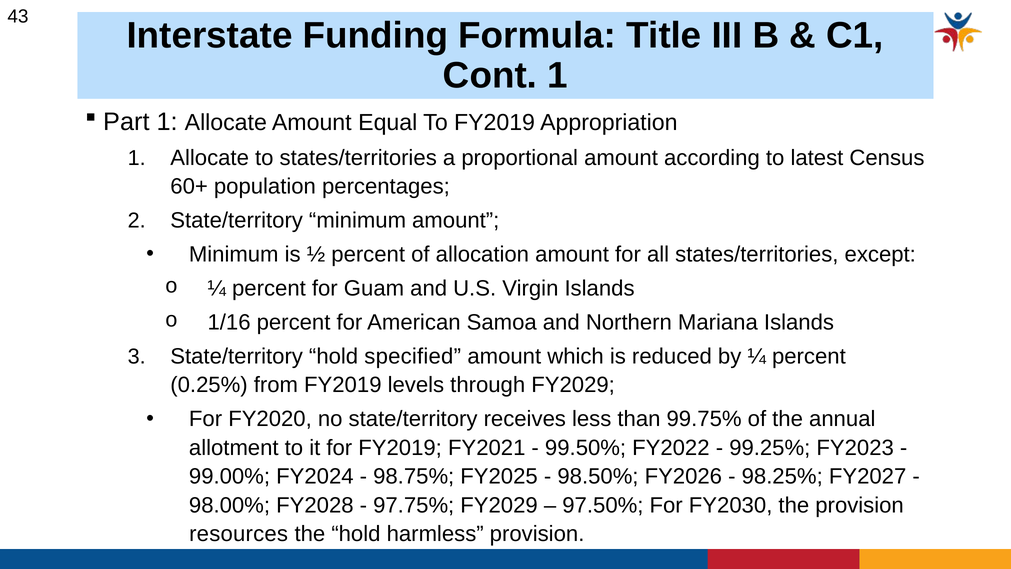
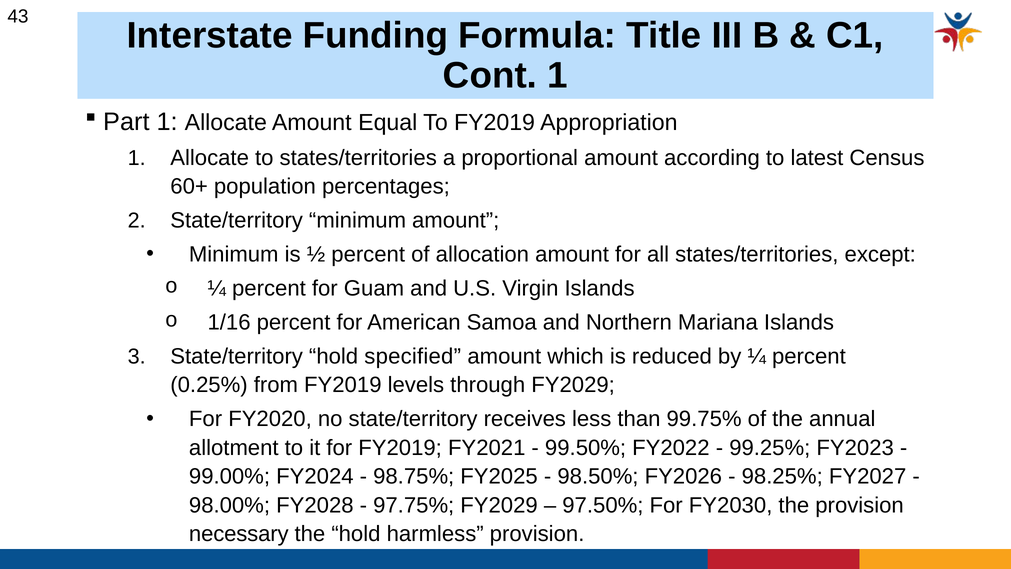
resources: resources -> necessary
